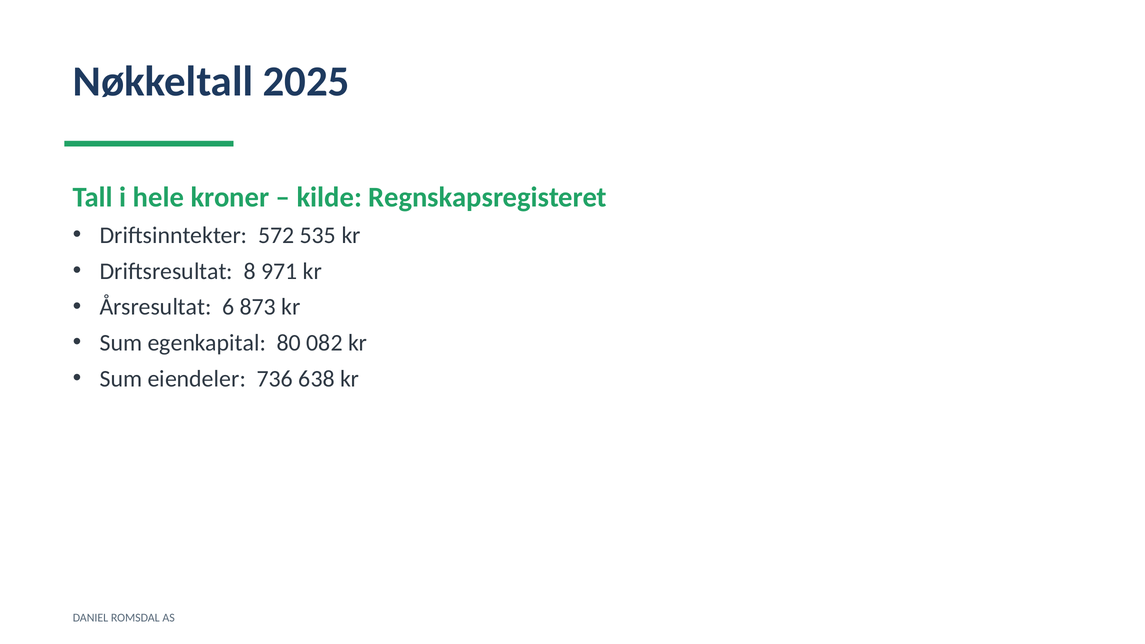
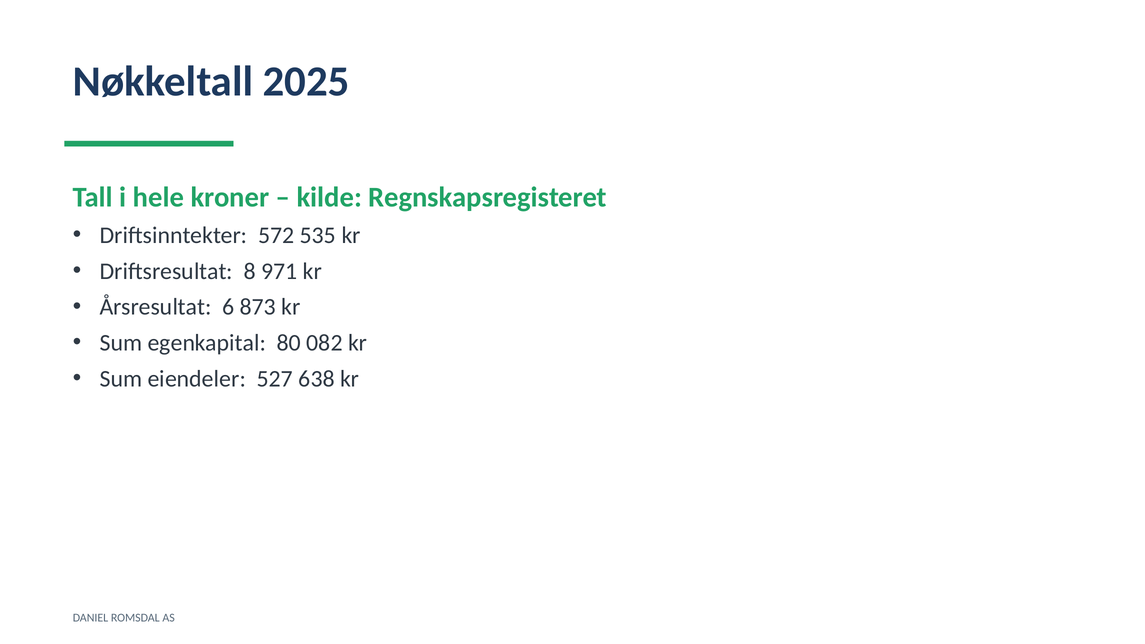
736: 736 -> 527
